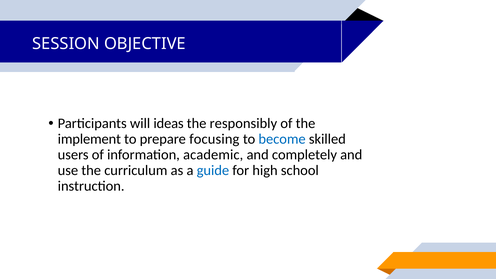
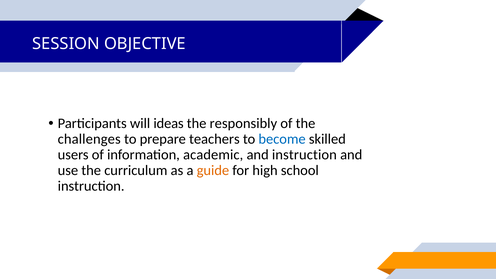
implement: implement -> challenges
focusing: focusing -> teachers
and completely: completely -> instruction
guide colour: blue -> orange
